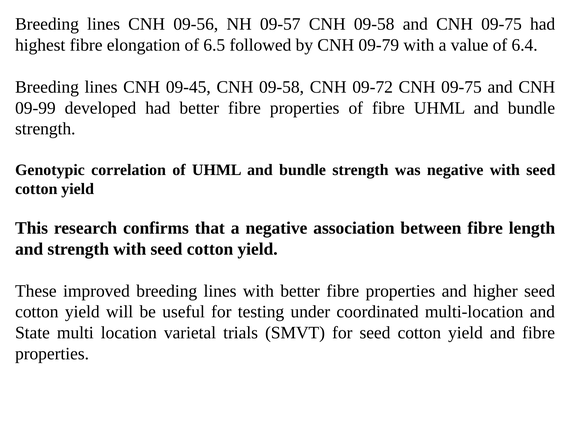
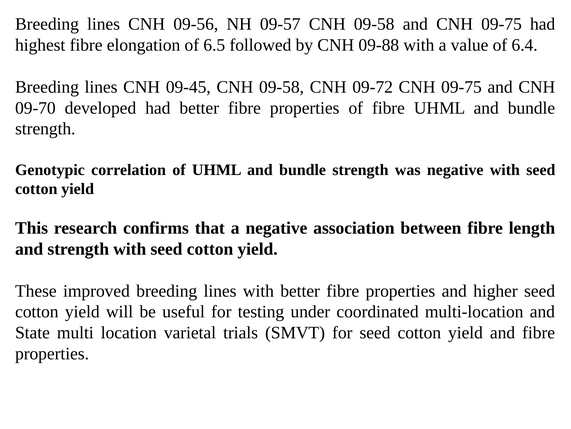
09-79: 09-79 -> 09-88
09-99: 09-99 -> 09-70
